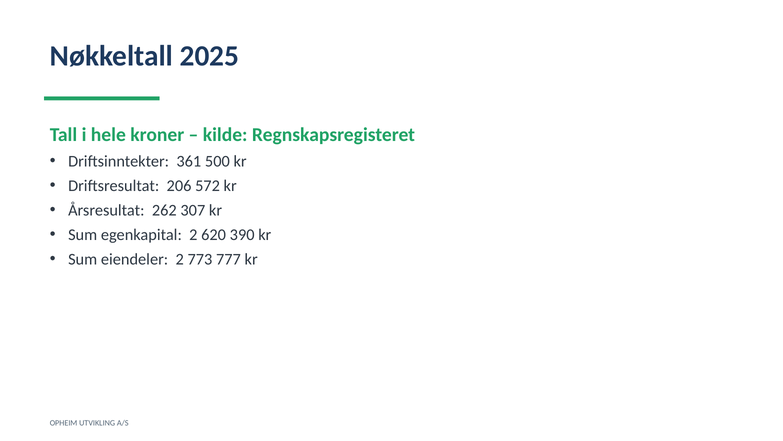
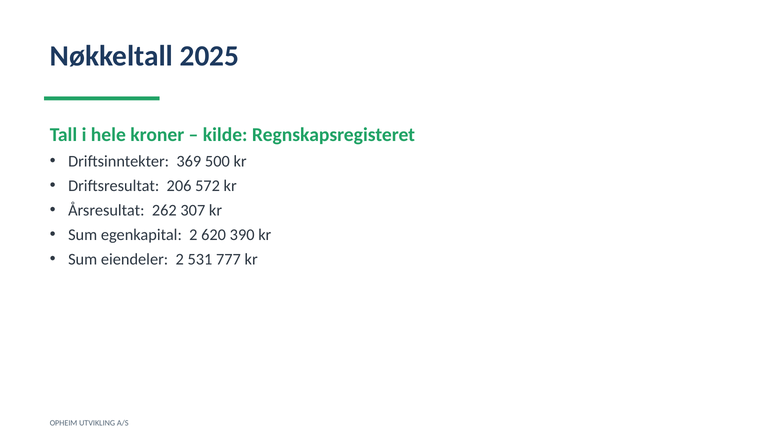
361: 361 -> 369
773: 773 -> 531
